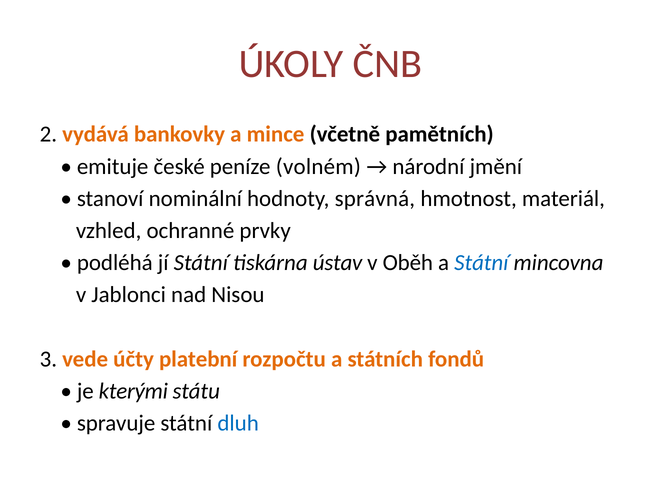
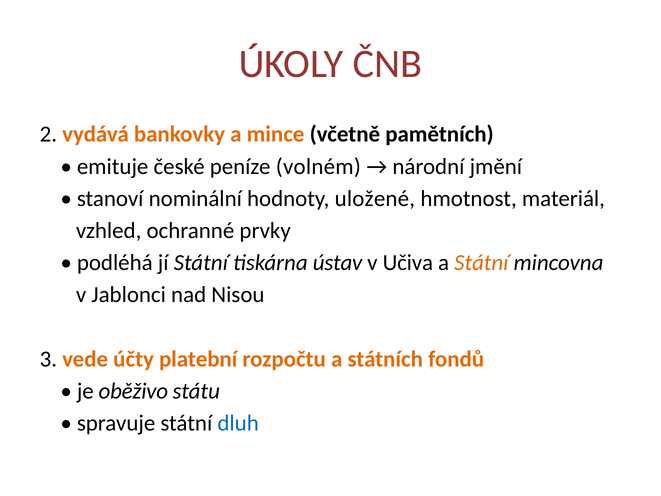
správná: správná -> uložené
Oběh: Oběh -> Učiva
Státní at (481, 263) colour: blue -> orange
kterými: kterými -> oběživo
